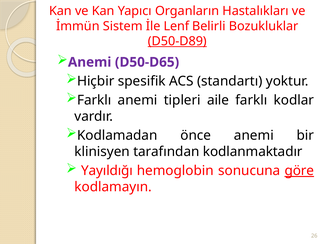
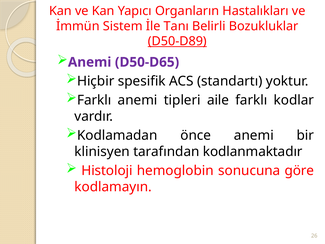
Lenf: Lenf -> Tanı
Yayıldığı: Yayıldığı -> Histoloji
göre underline: present -> none
